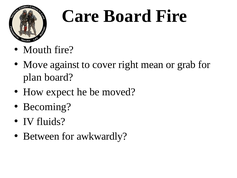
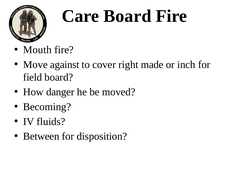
mean: mean -> made
grab: grab -> inch
plan: plan -> field
expect: expect -> danger
awkwardly: awkwardly -> disposition
